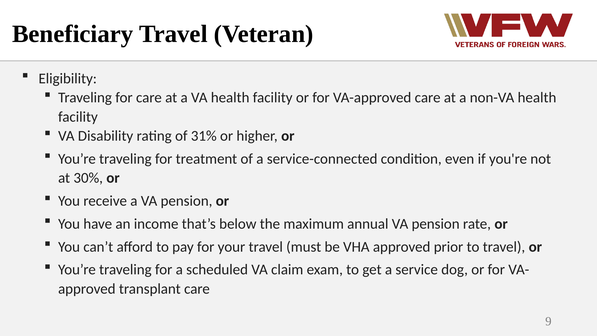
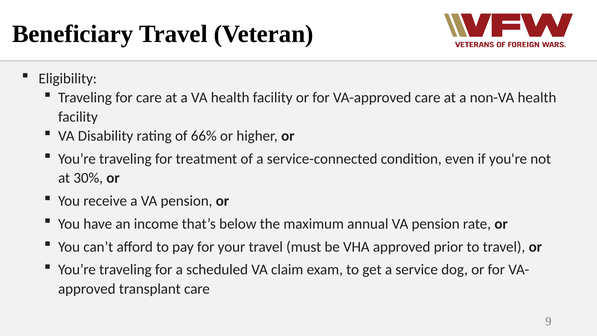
31%: 31% -> 66%
